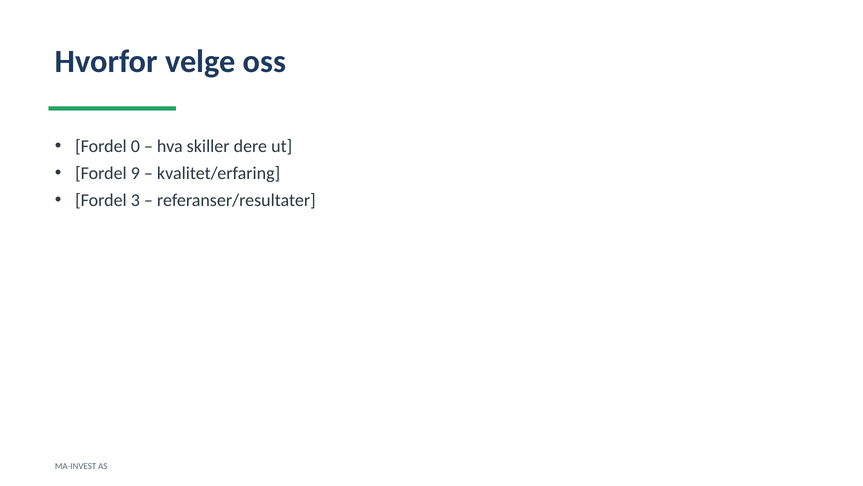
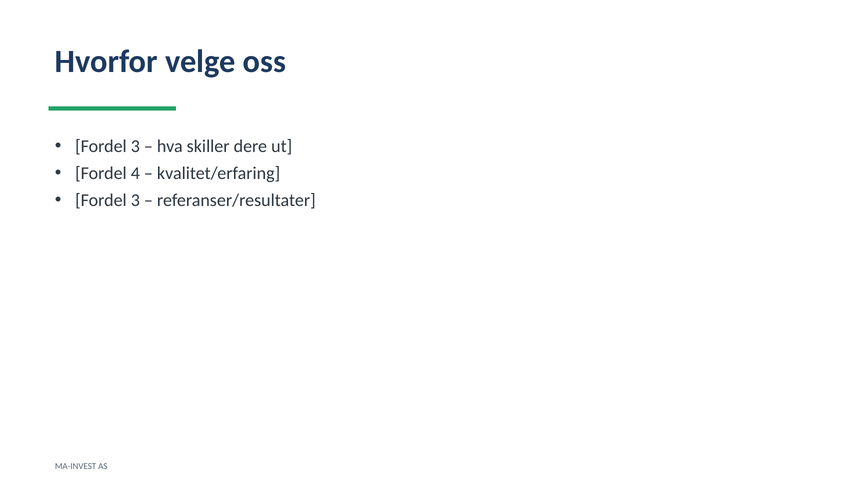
0 at (135, 146): 0 -> 3
9: 9 -> 4
